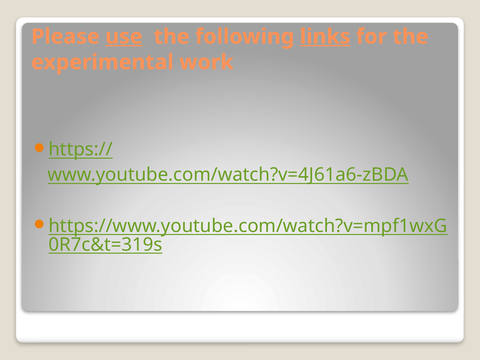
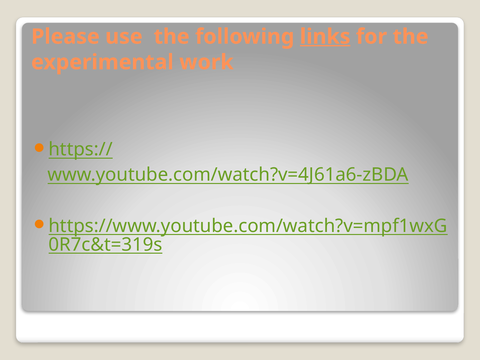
use underline: present -> none
